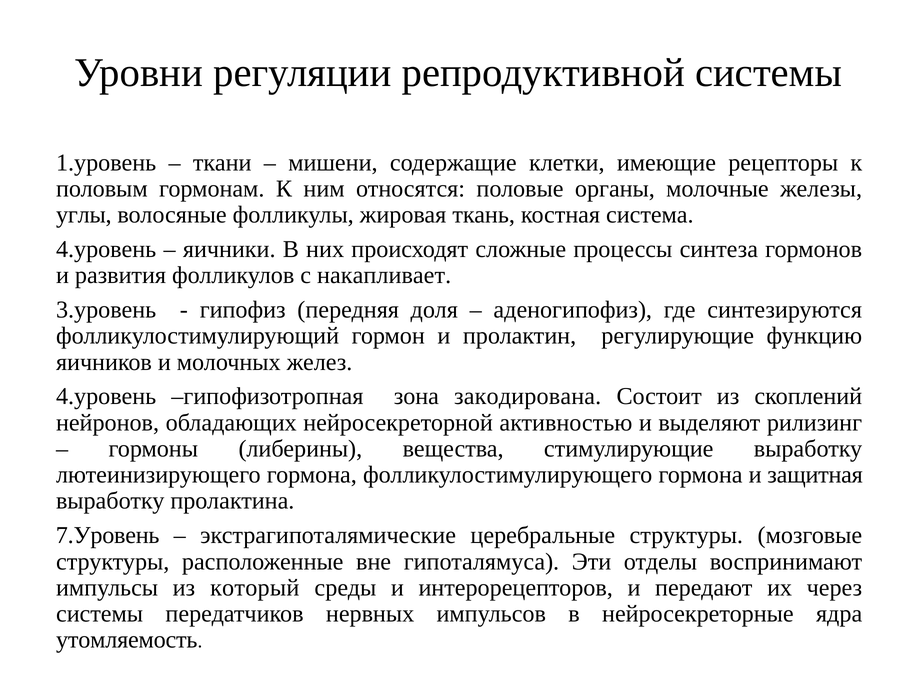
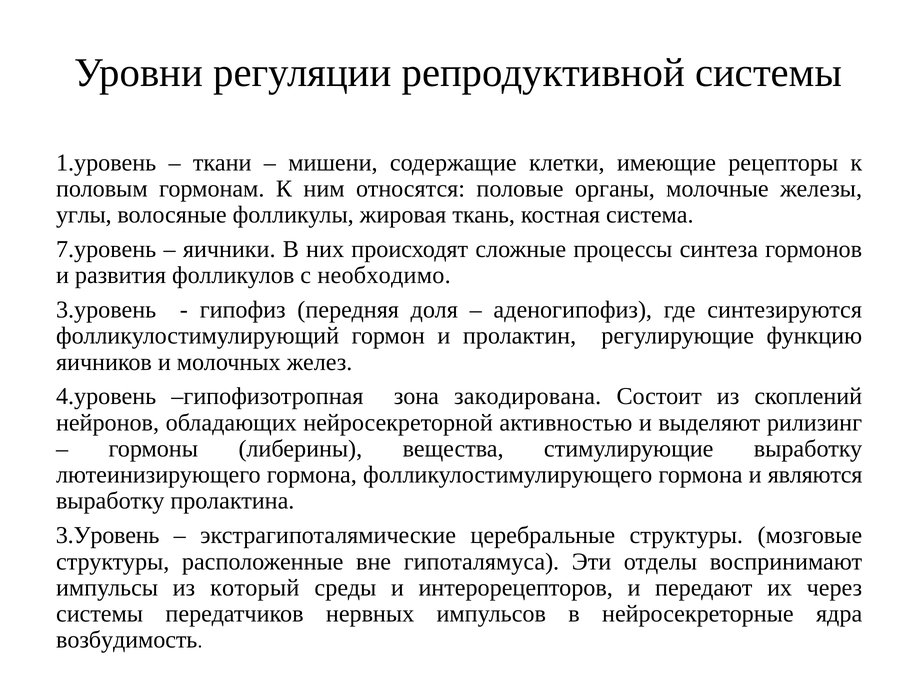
4.уровень at (106, 249): 4.уровень -> 7.уровень
накапливает: накапливает -> необходимо
защитная: защитная -> являются
7.Уровень at (108, 535): 7.Уровень -> 3.Уровень
утомляемость: утомляемость -> возбудимость
